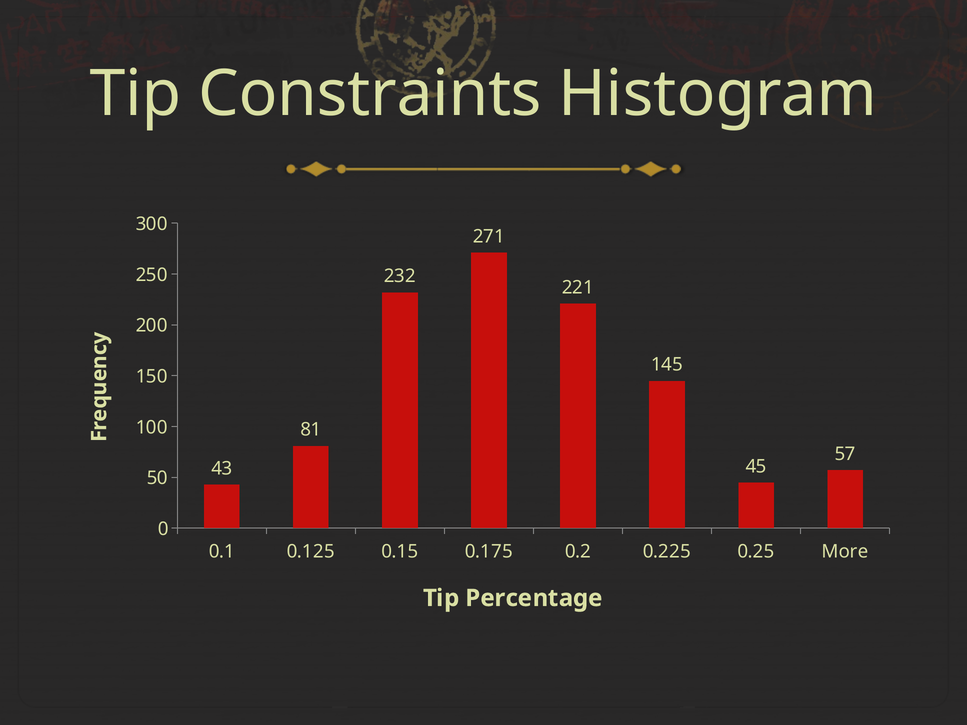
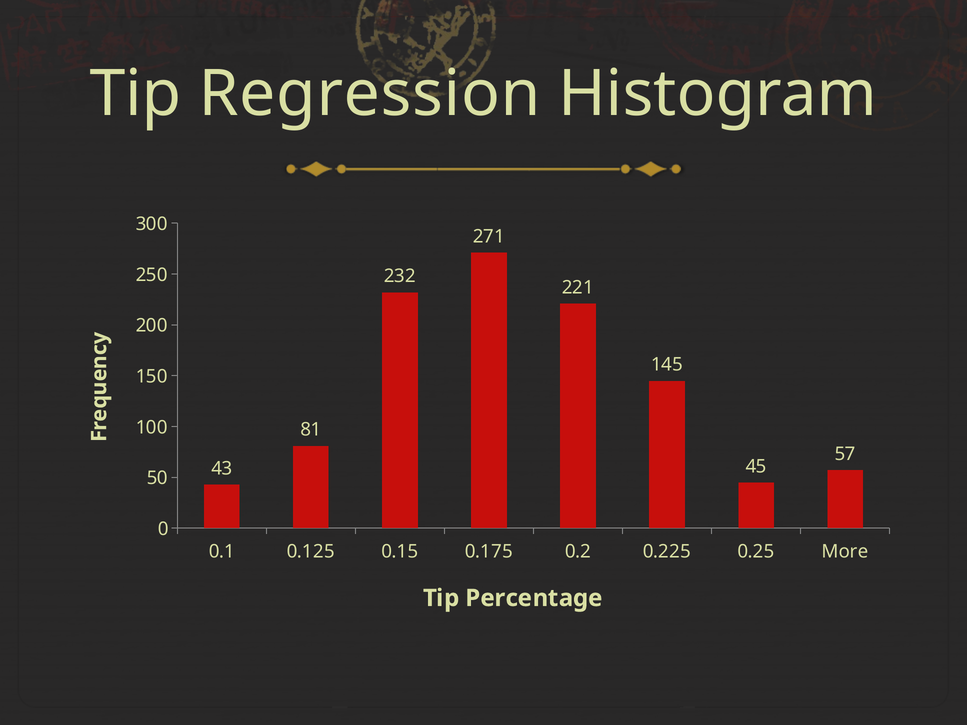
Constraints: Constraints -> Regression
